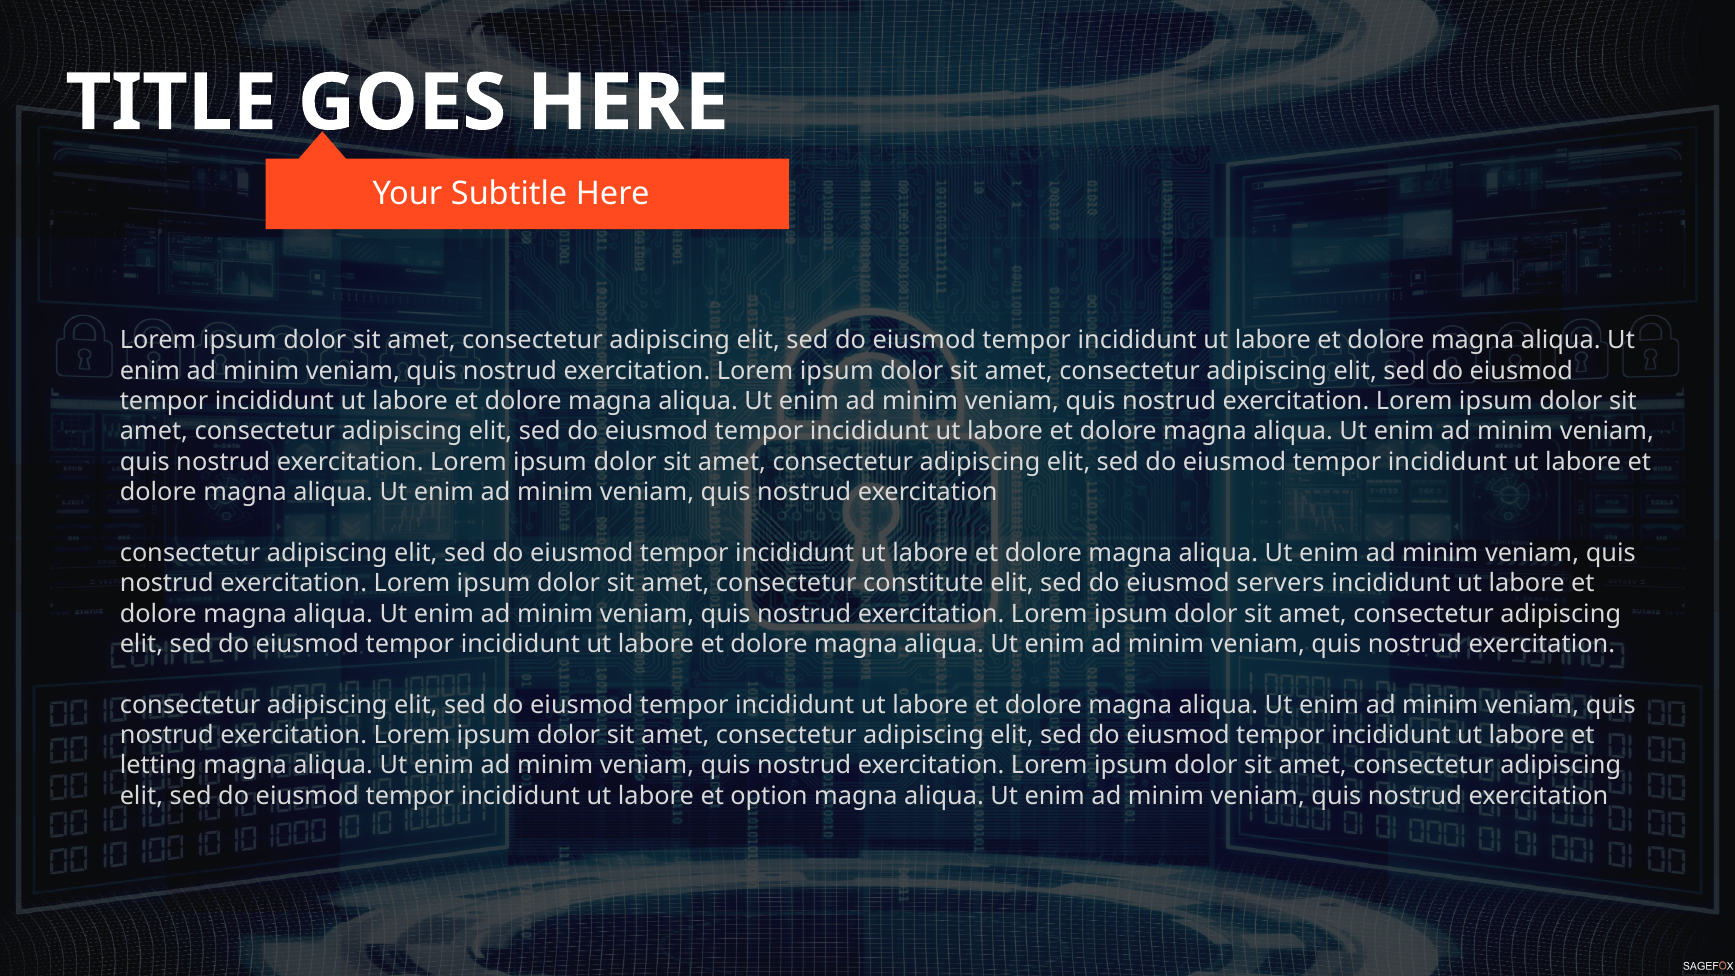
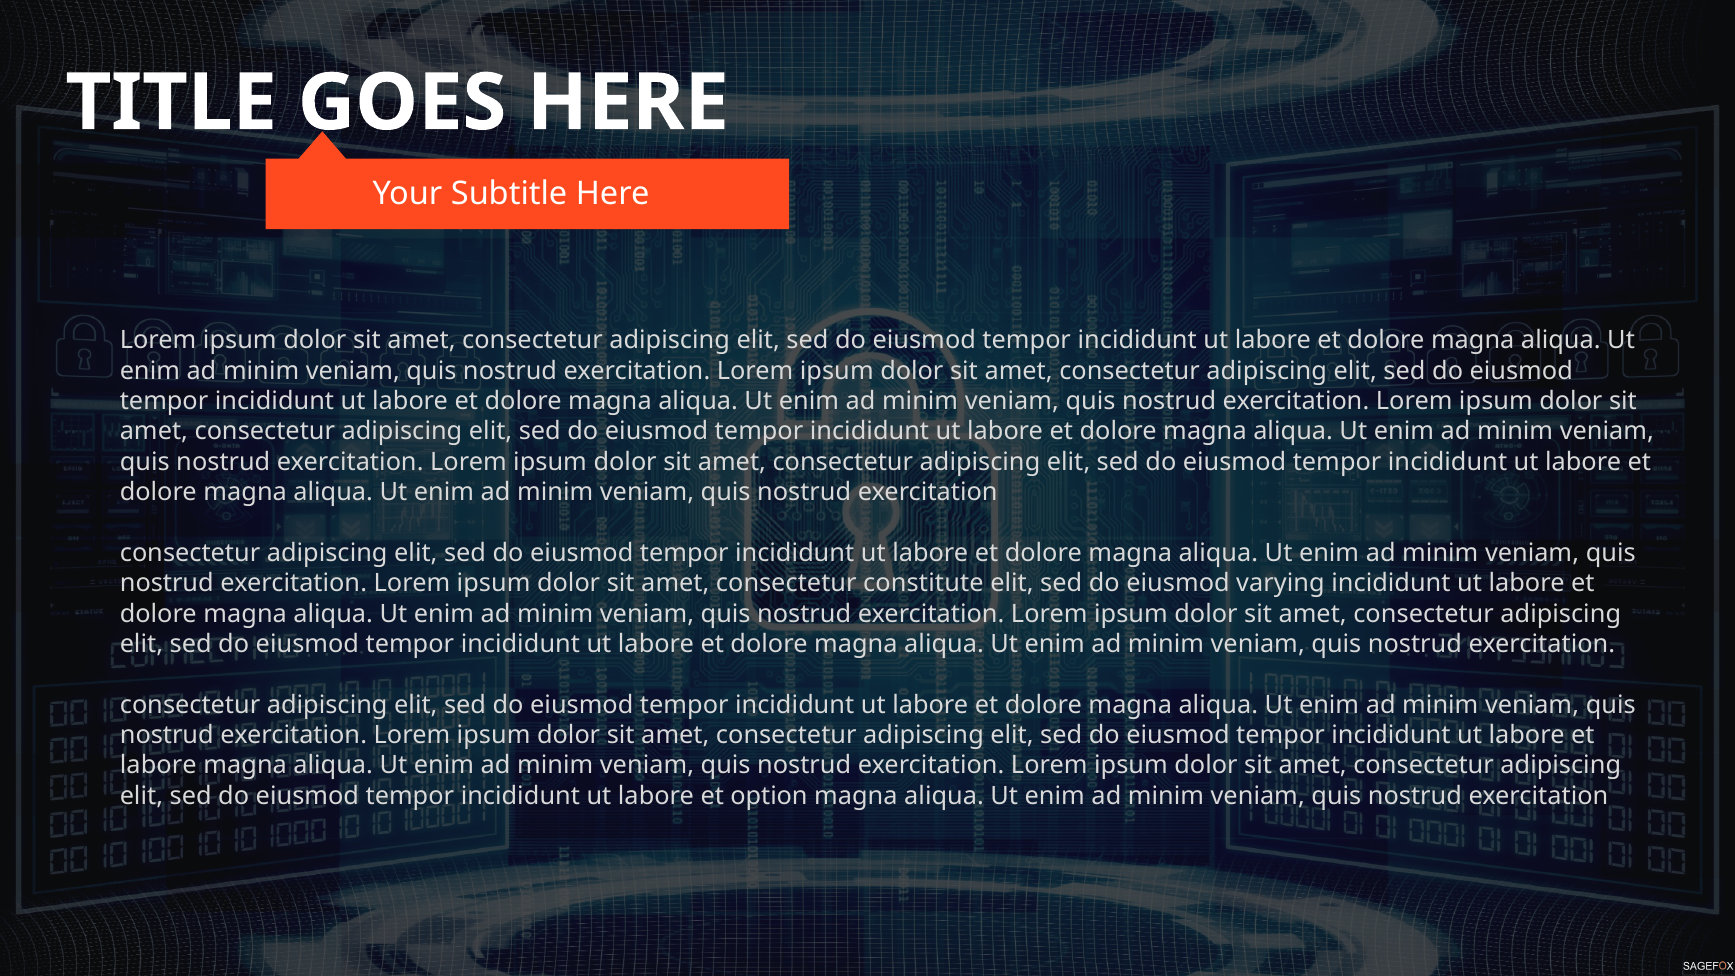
servers: servers -> varying
letting at (158, 766): letting -> labore
